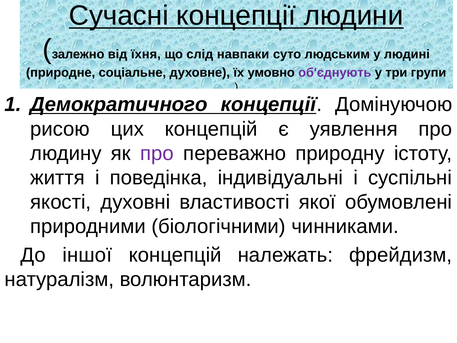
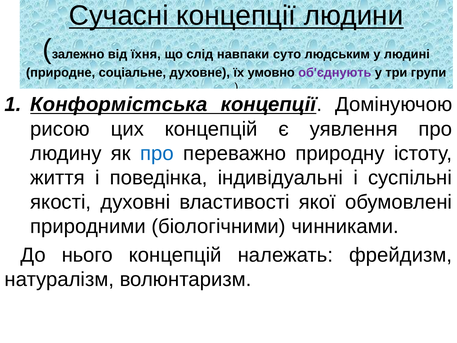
Демократичного: Демократичного -> Конформістська
про at (157, 153) colour: purple -> blue
іншої: іншої -> нього
